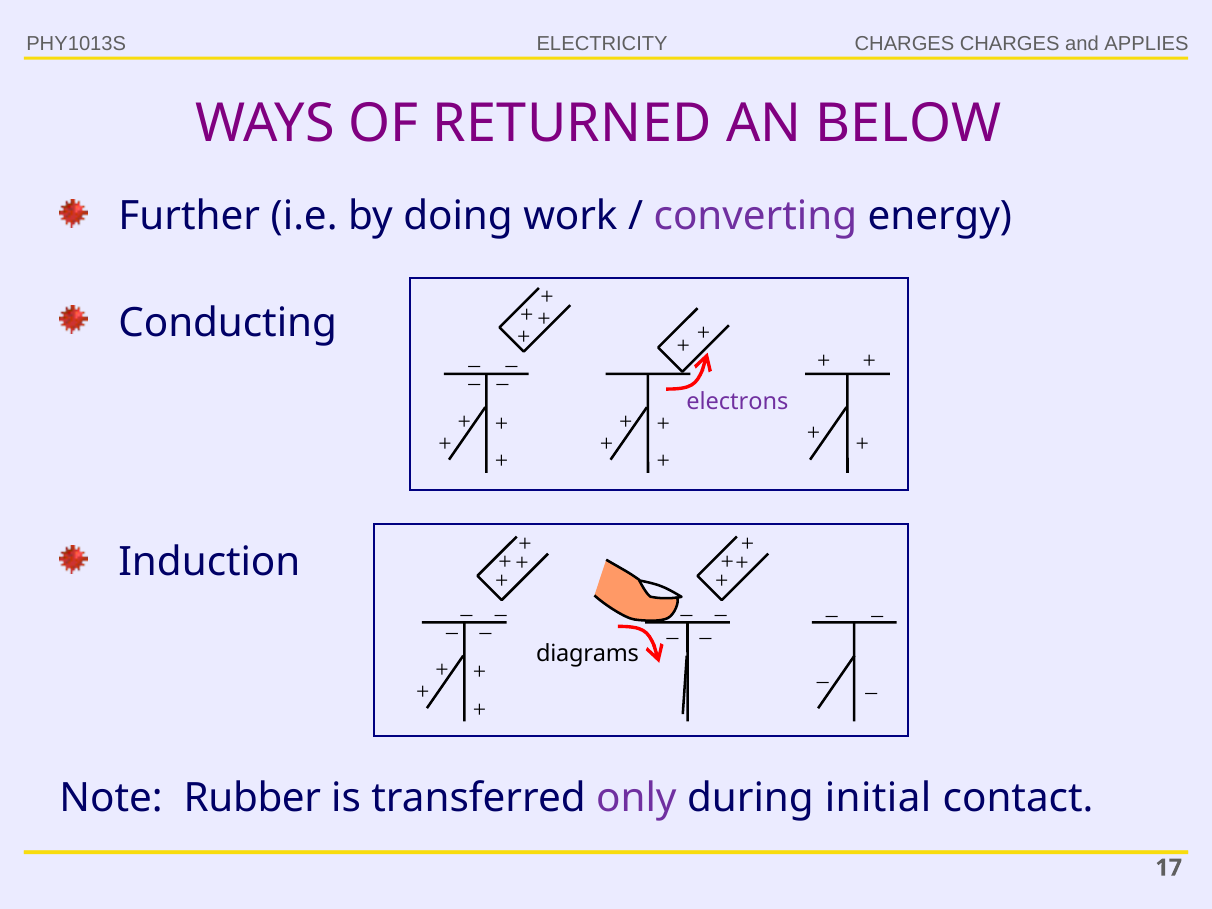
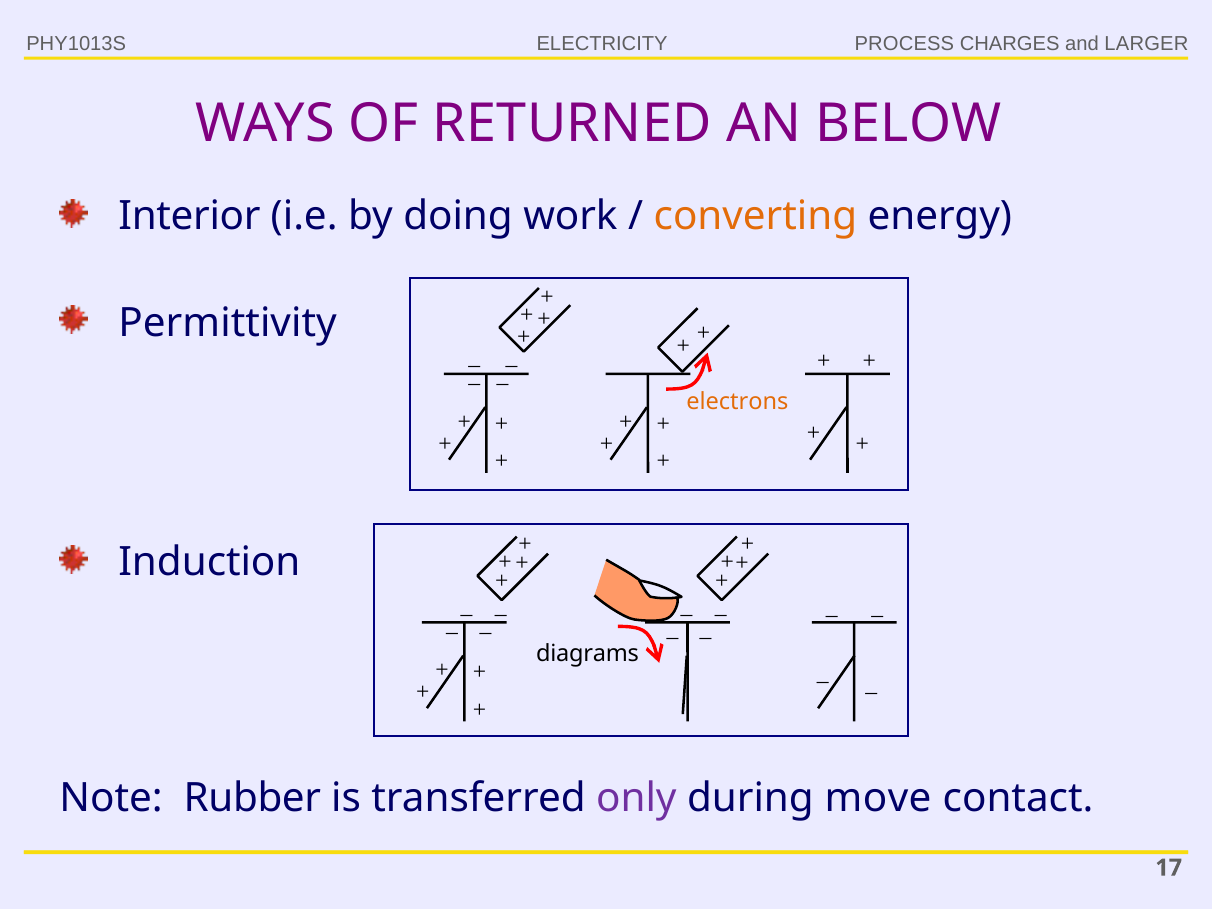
CHARGES at (904, 44): CHARGES -> PROCESS
APPLIES: APPLIES -> LARGER
Further: Further -> Interior
converting colour: purple -> orange
Conducting: Conducting -> Permittivity
electrons colour: purple -> orange
initial: initial -> move
